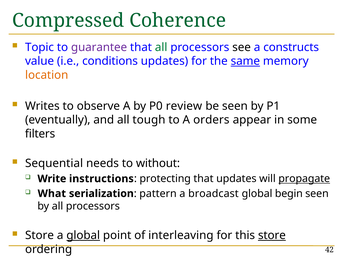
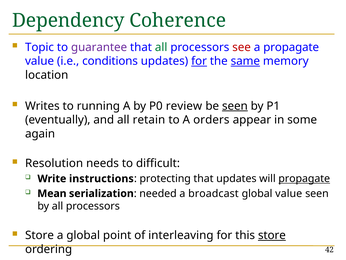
Compressed: Compressed -> Dependency
see colour: black -> red
a constructs: constructs -> propagate
for at (199, 61) underline: none -> present
location colour: orange -> black
observe: observe -> running
seen at (235, 106) underline: none -> present
tough: tough -> retain
filters: filters -> again
Sequential: Sequential -> Resolution
without: without -> difficult
What: What -> Mean
pattern: pattern -> needed
global begin: begin -> value
global at (83, 235) underline: present -> none
